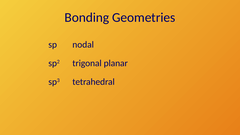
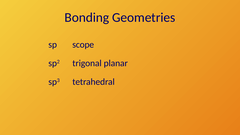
nodal: nodal -> scope
